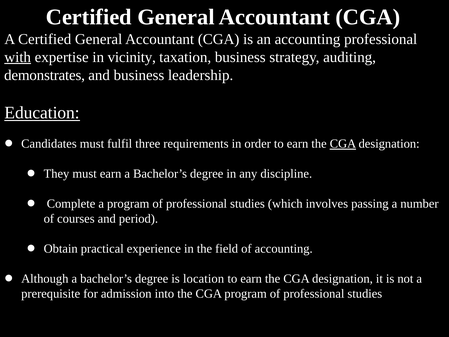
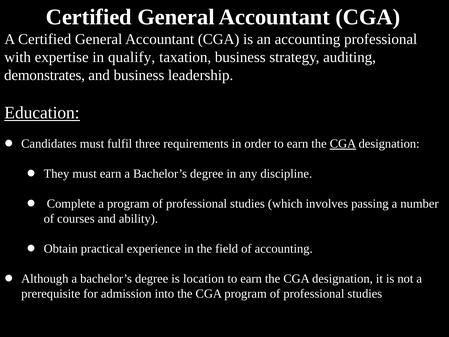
with underline: present -> none
vicinity: vicinity -> qualify
period: period -> ability
